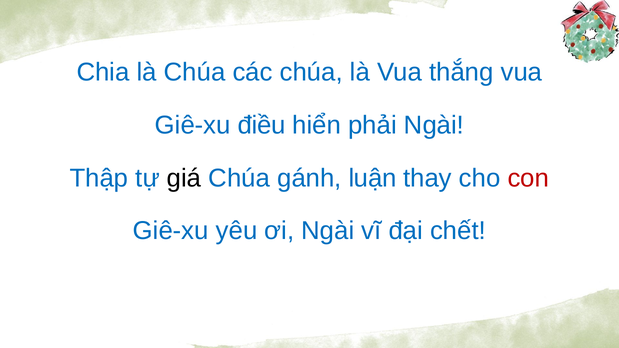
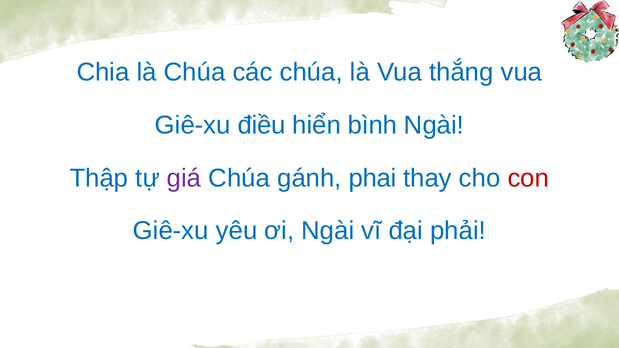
phải: phải -> bình
giá colour: black -> purple
luận: luận -> phai
chết: chết -> phải
